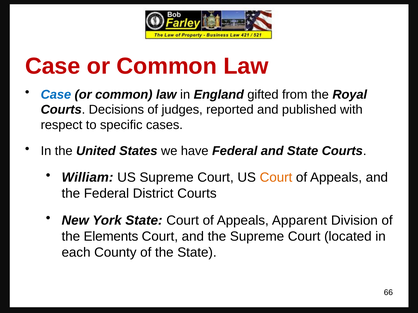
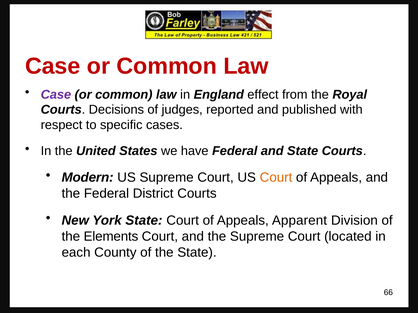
Case at (56, 95) colour: blue -> purple
gifted: gifted -> effect
William: William -> Modern
